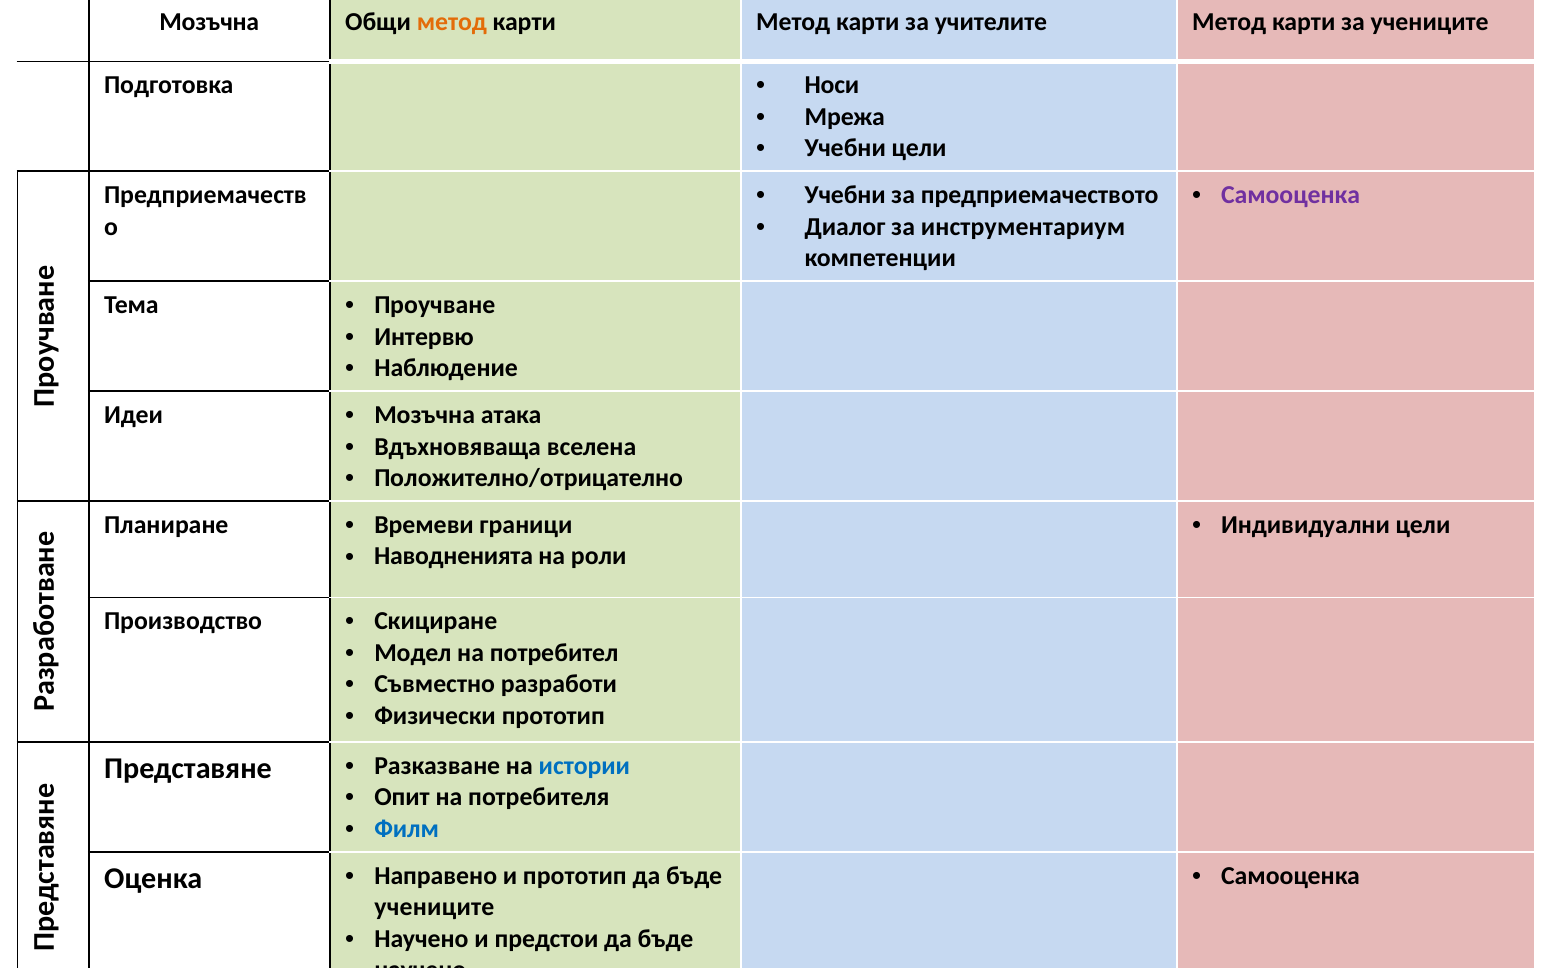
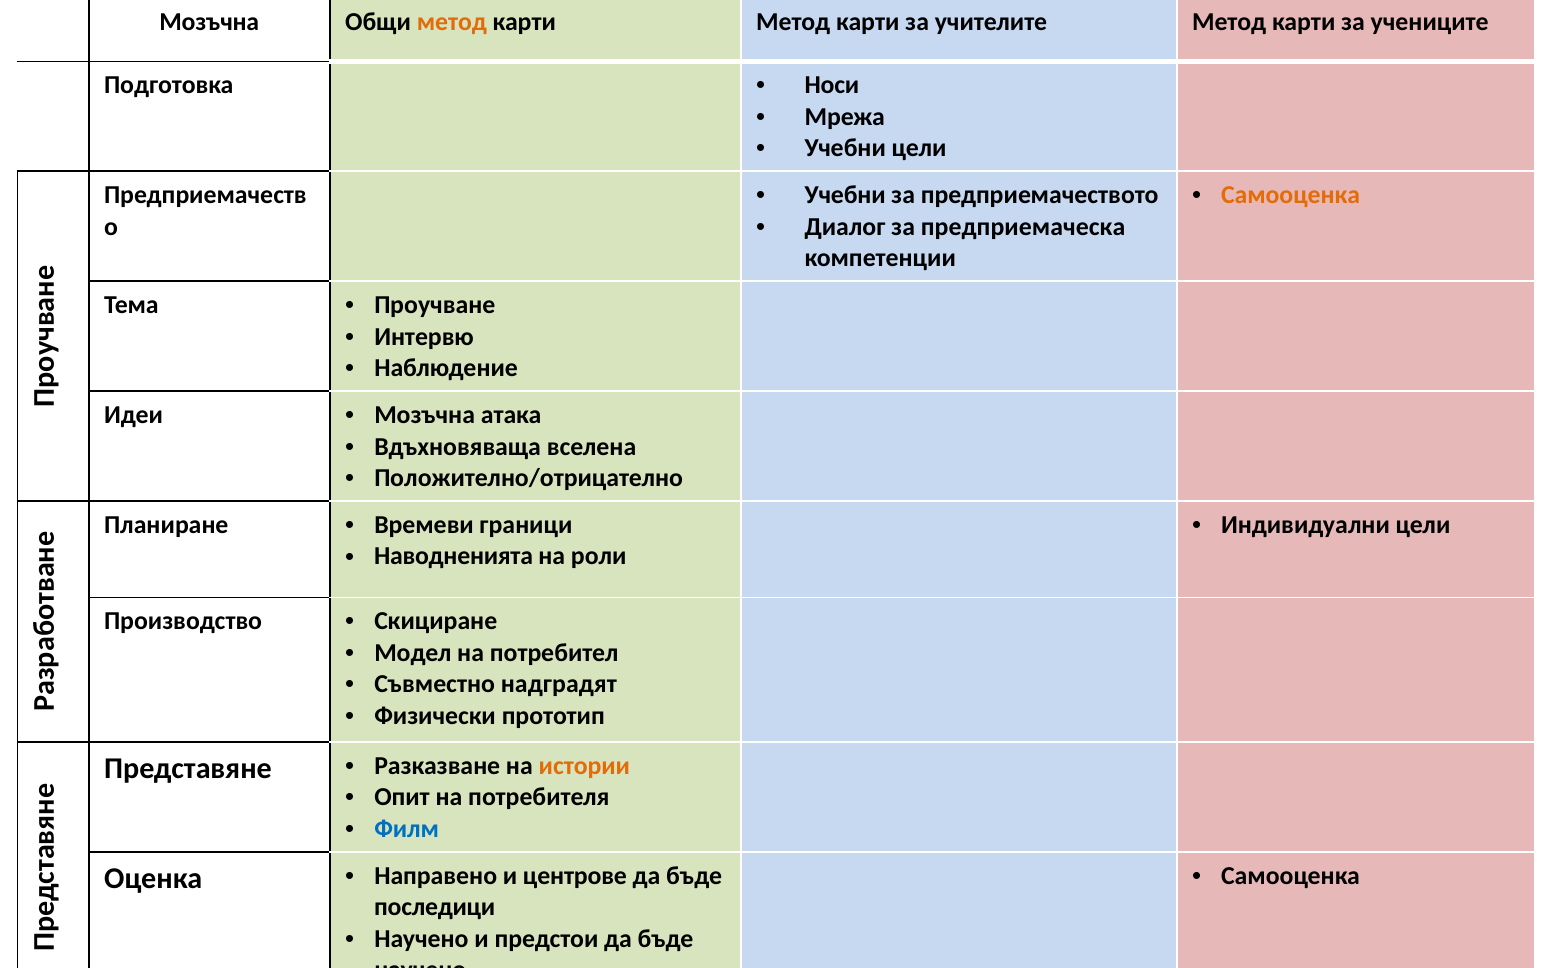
Самооценка at (1291, 195) colour: purple -> orange
инструментариум: инструментариум -> предприемаческа
разработи: разработи -> надградят
истории colour: blue -> orange
и прототип: прототип -> центрове
учениците at (434, 907): учениците -> последици
